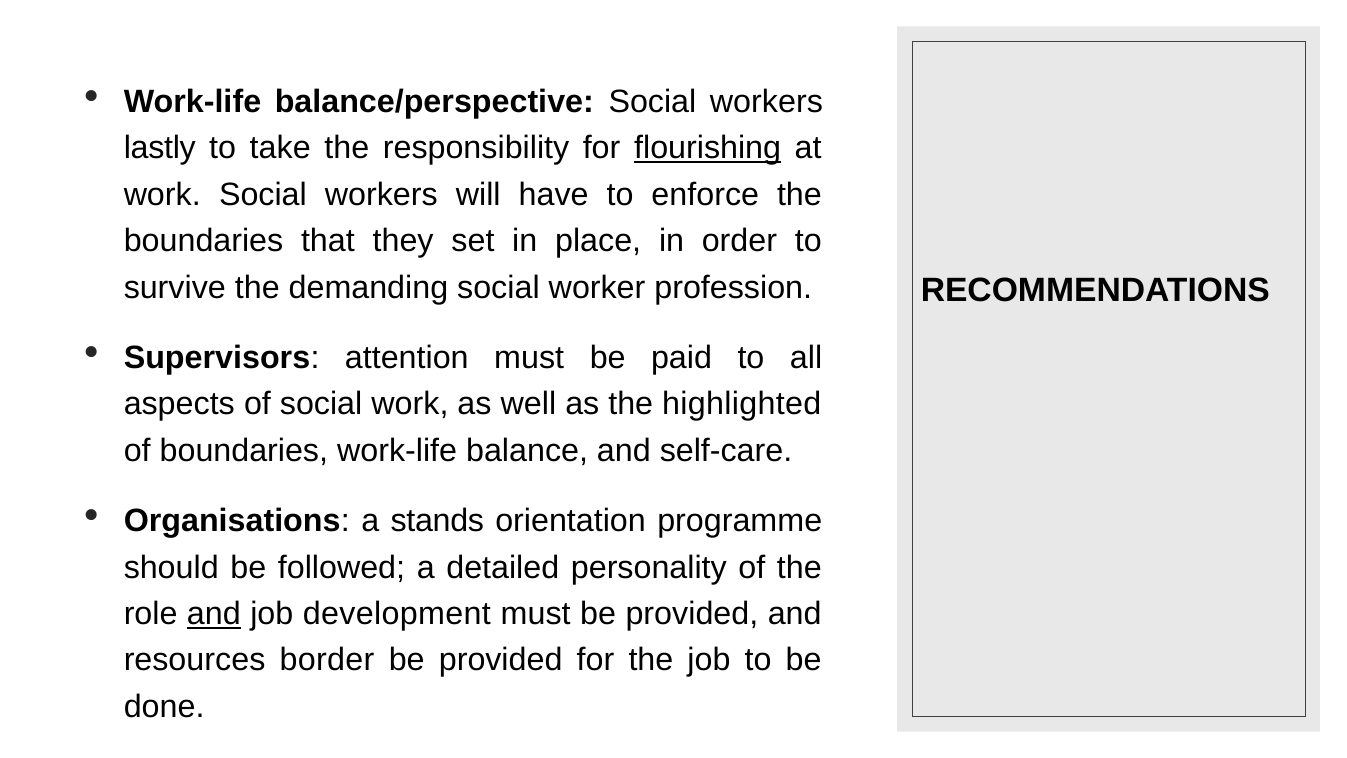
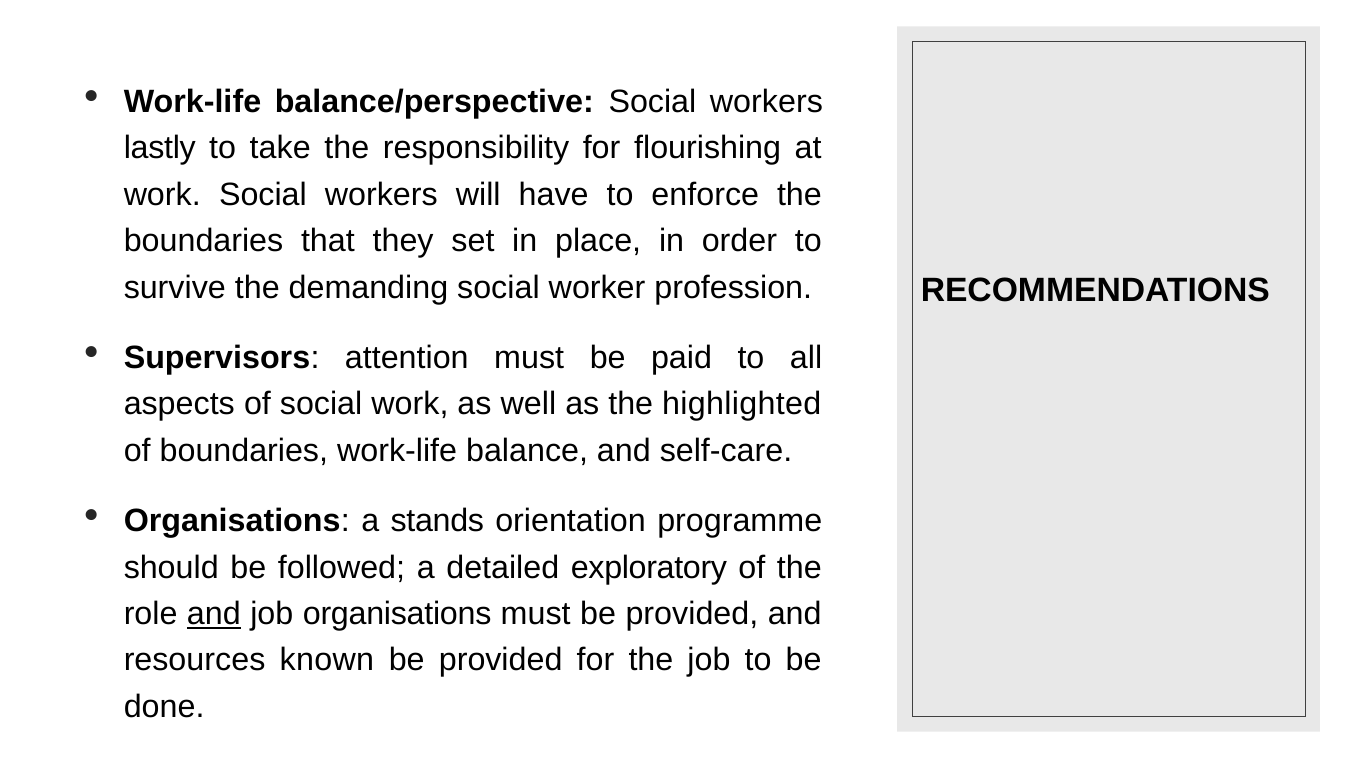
flourishing underline: present -> none
personality: personality -> exploratory
job development: development -> organisations
border: border -> known
